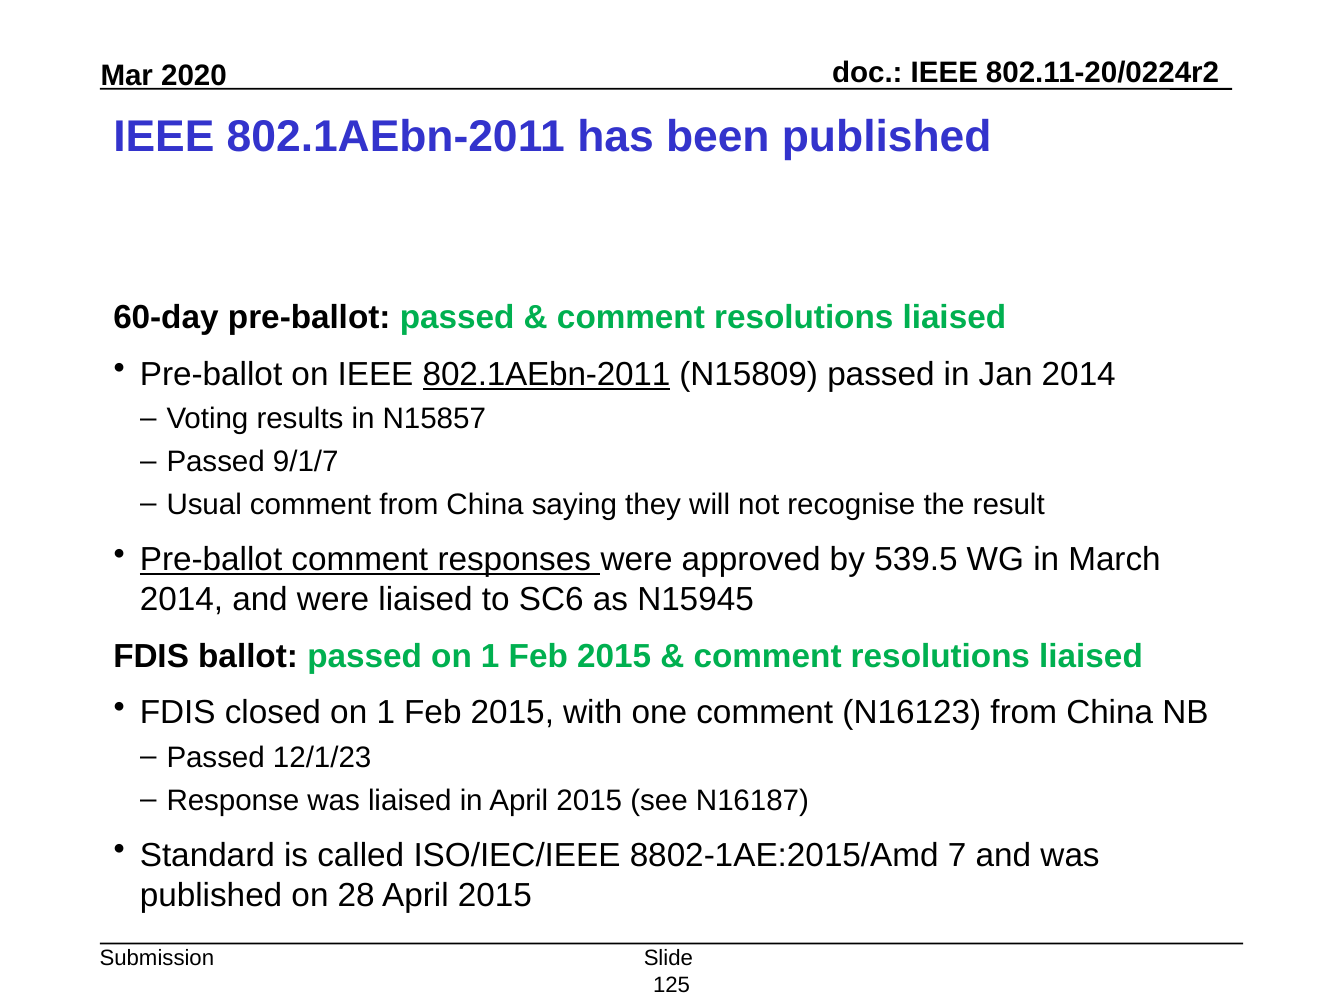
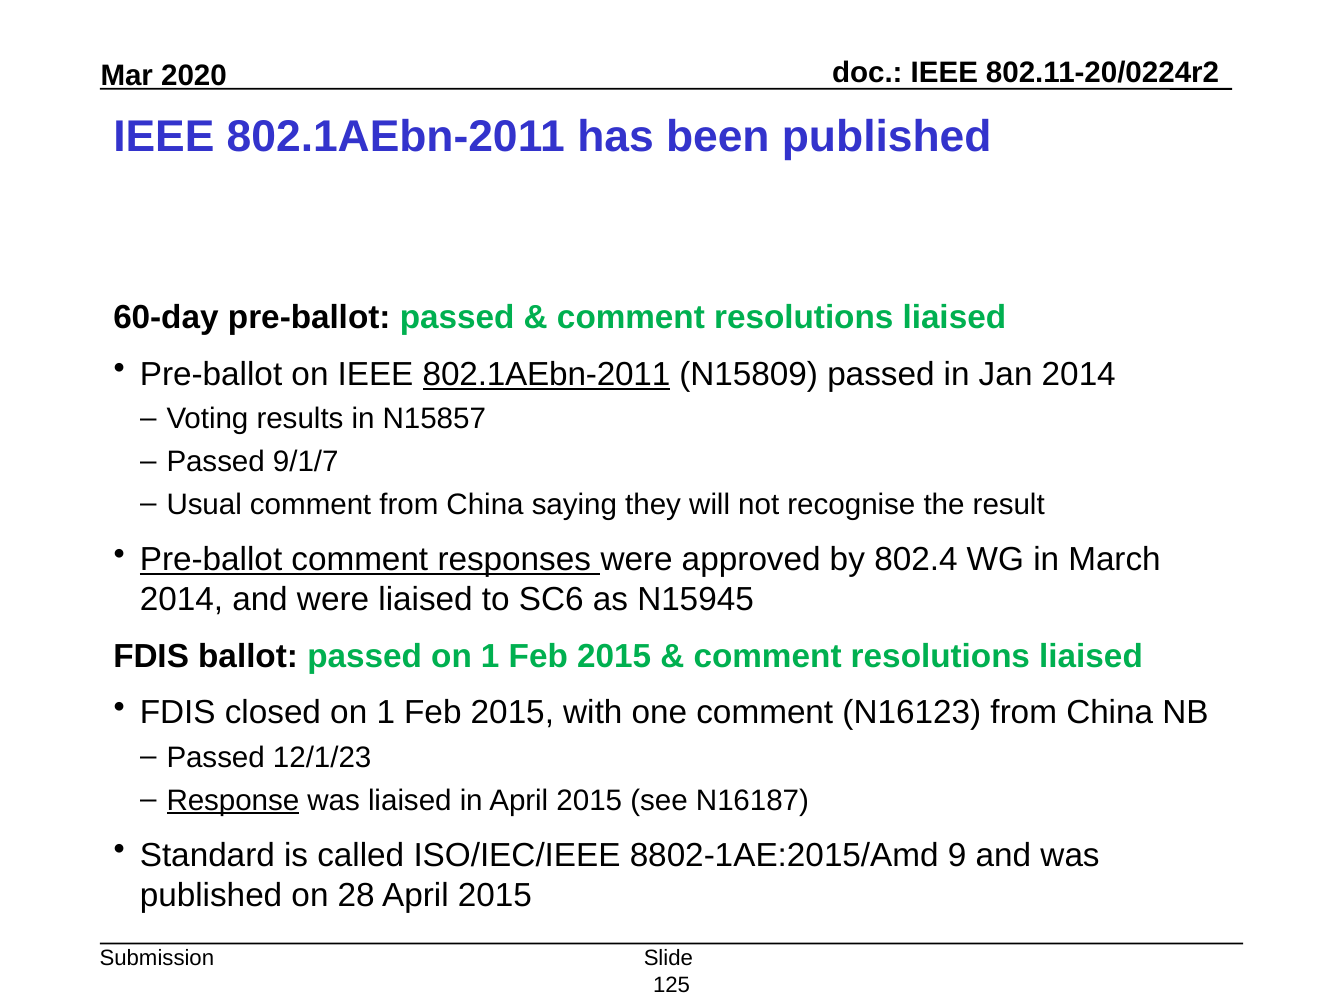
539.5: 539.5 -> 802.4
Response underline: none -> present
7: 7 -> 9
